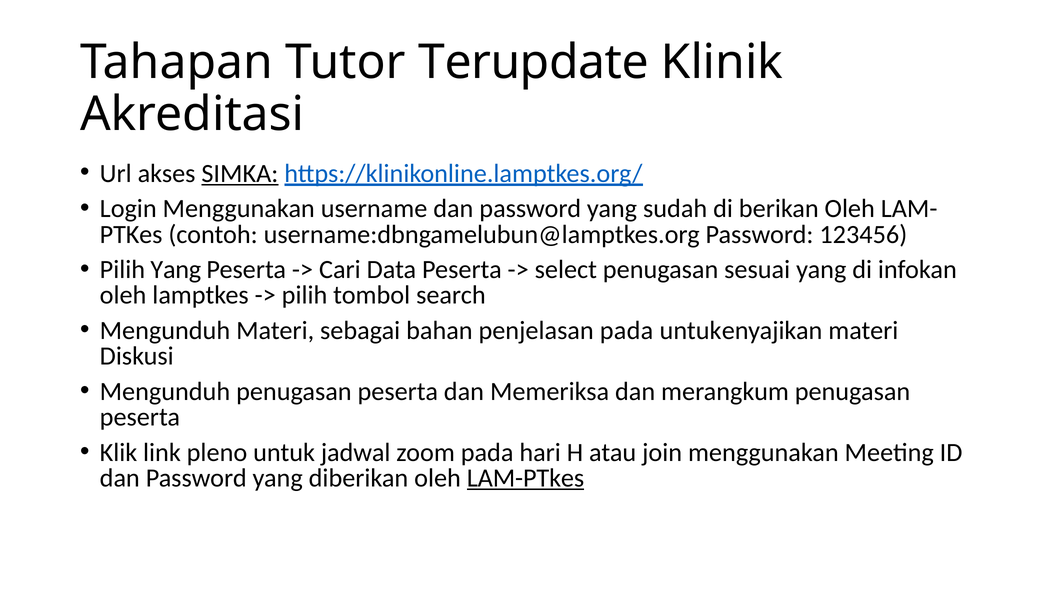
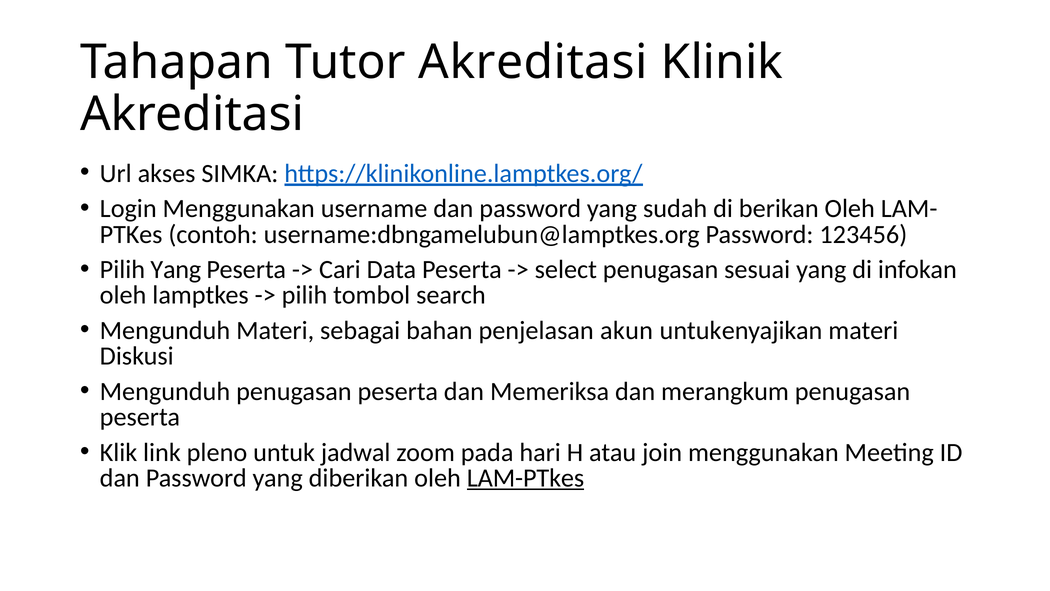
Tutor Terupdate: Terupdate -> Akreditasi
SIMKA underline: present -> none
penjelasan pada: pada -> akun
